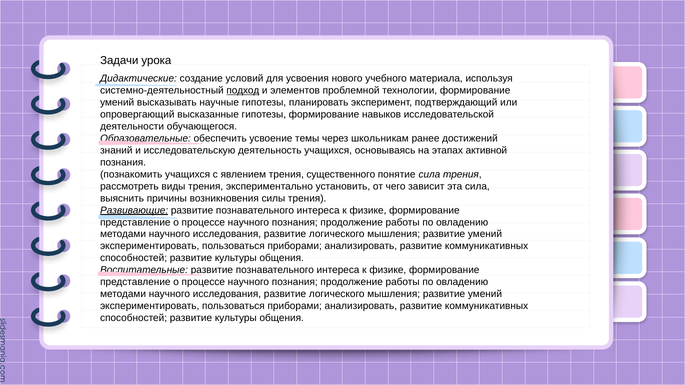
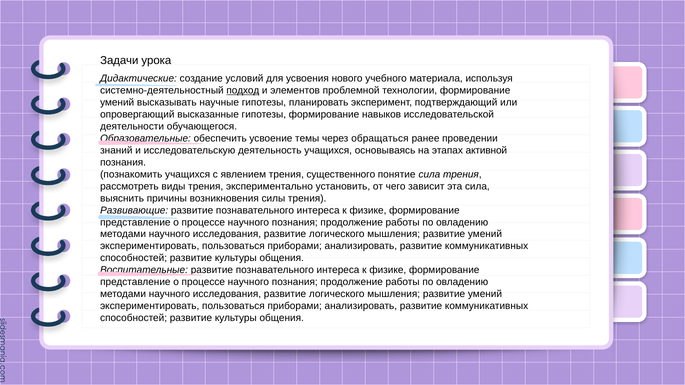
школьникам: школьникам -> обращаться
достижений: достижений -> проведении
Развивающие underline: present -> none
